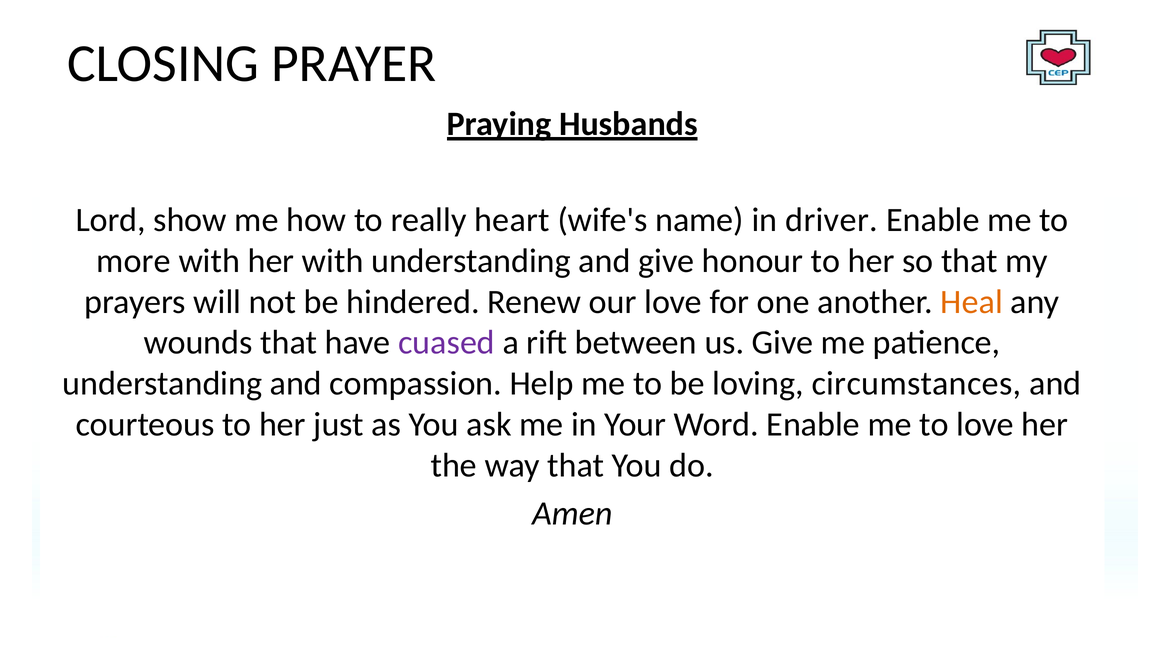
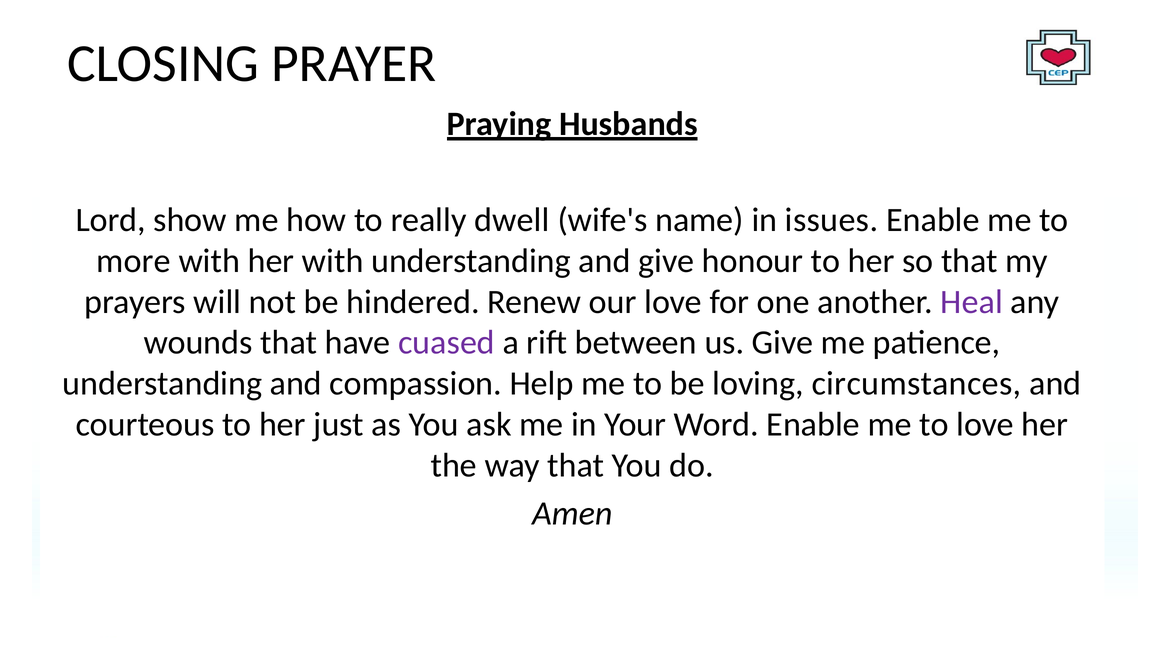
heart: heart -> dwell
driver: driver -> issues
Heal colour: orange -> purple
